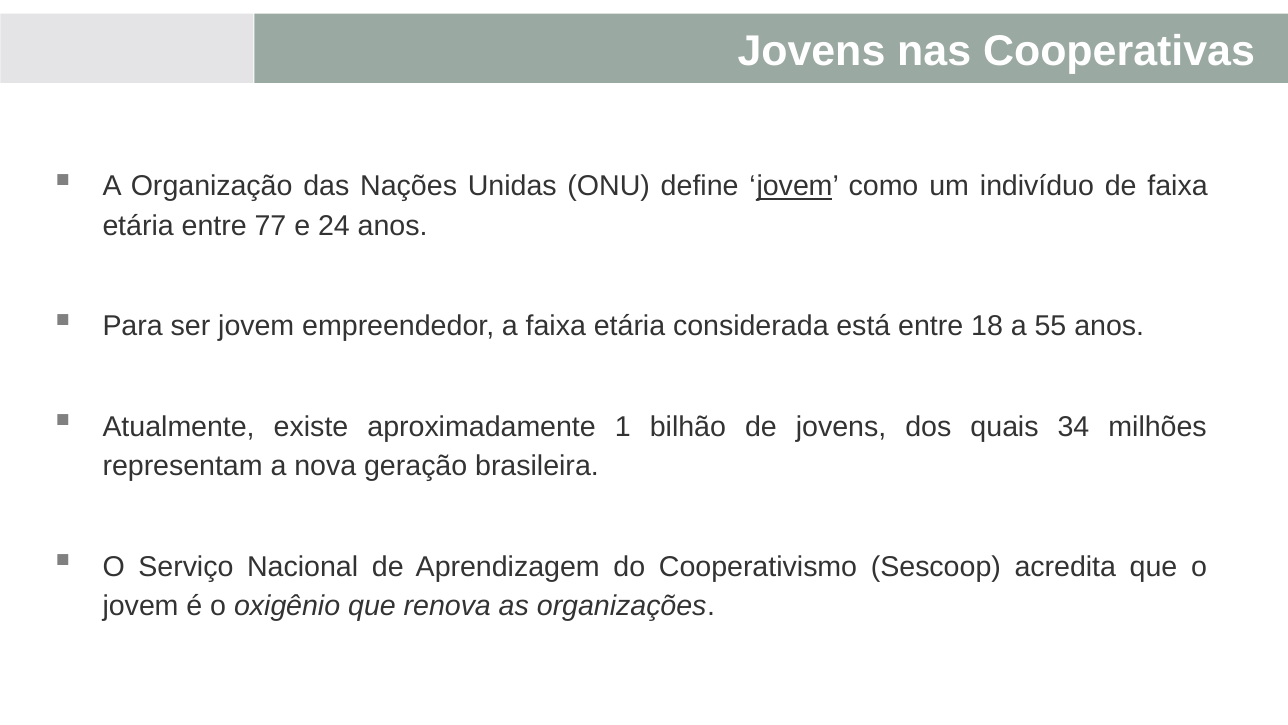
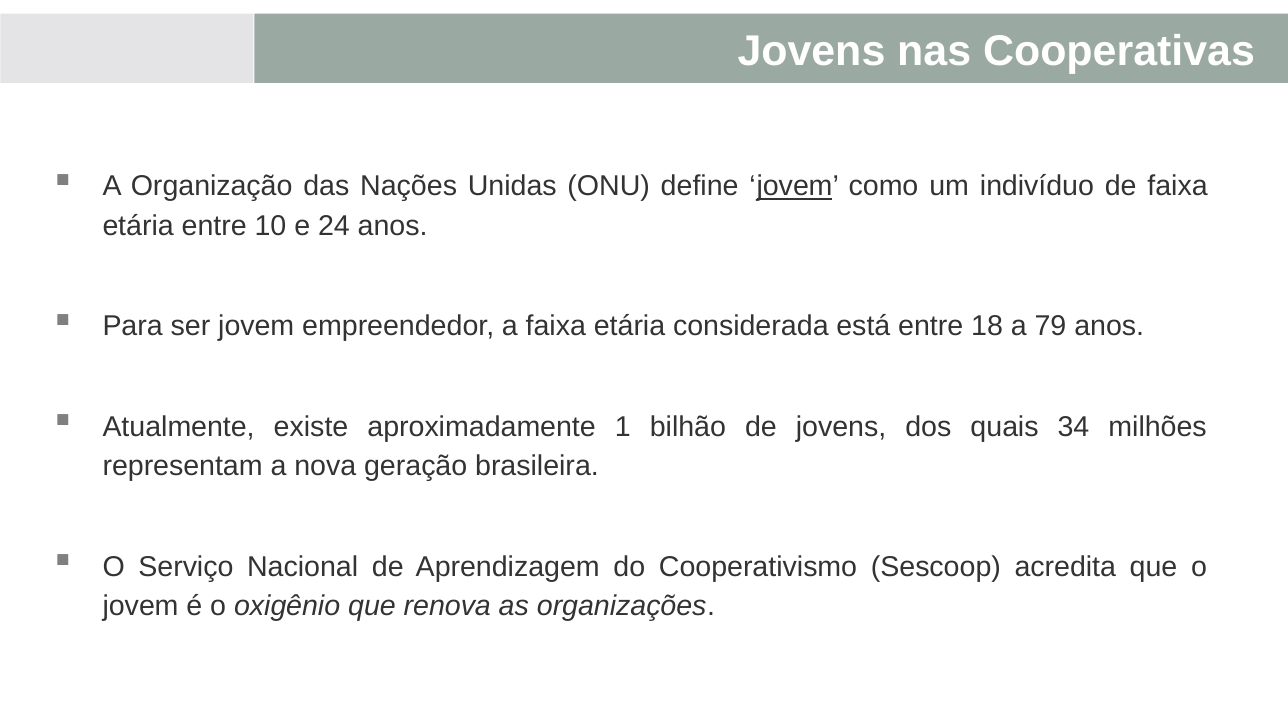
77: 77 -> 10
55: 55 -> 79
